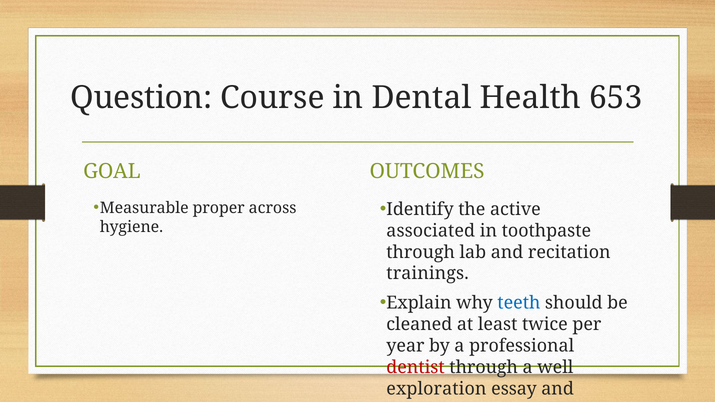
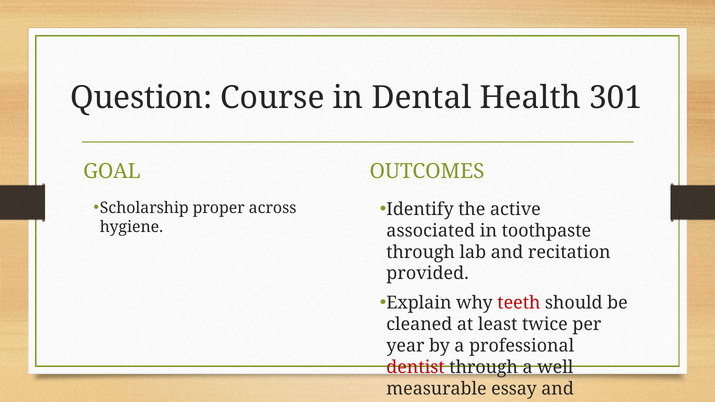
653: 653 -> 301
Measurable: Measurable -> Scholarship
trainings: trainings -> provided
teeth colour: blue -> red
exploration: exploration -> measurable
